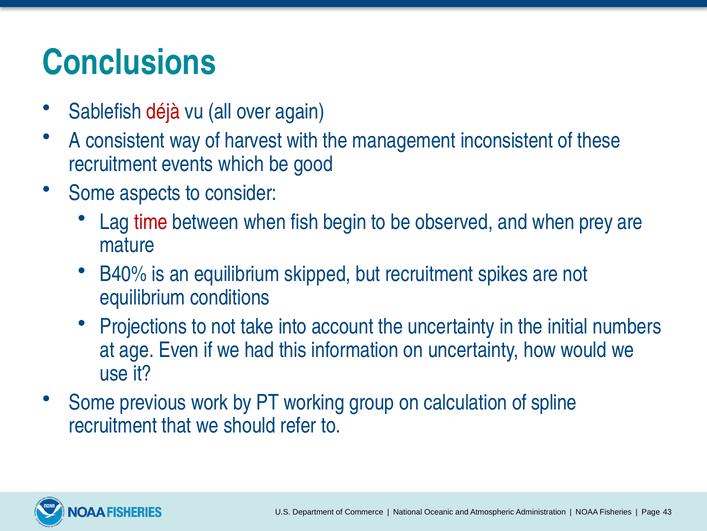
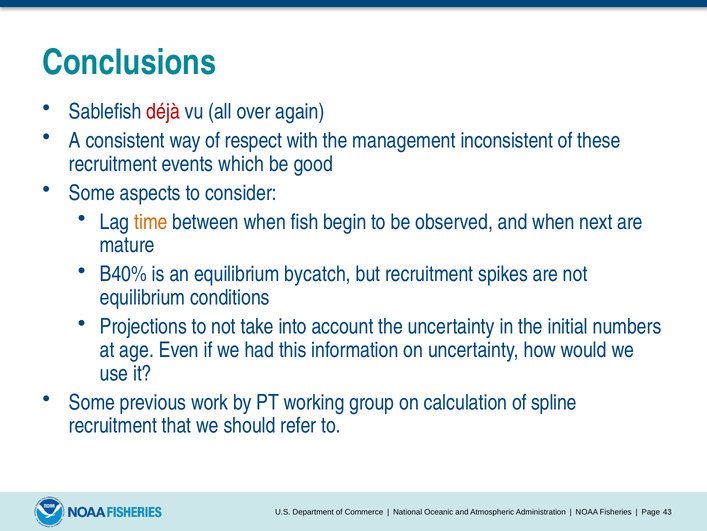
harvest: harvest -> respect
time colour: red -> orange
prey: prey -> next
skipped: skipped -> bycatch
